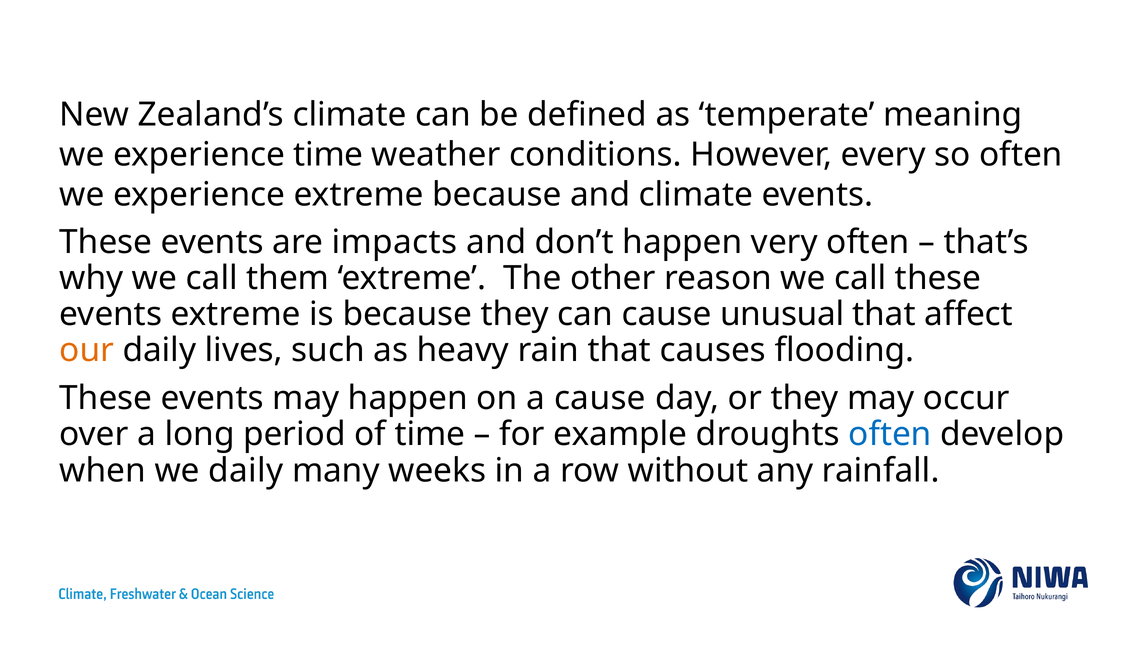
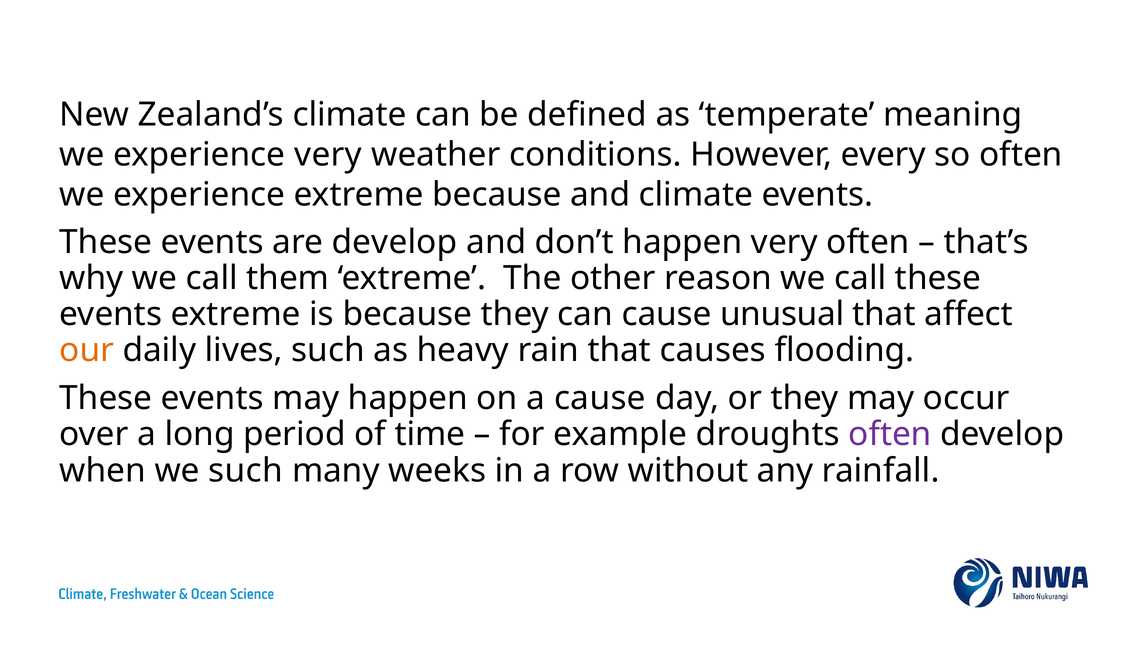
experience time: time -> very
are impacts: impacts -> develop
often at (890, 435) colour: blue -> purple
we daily: daily -> such
